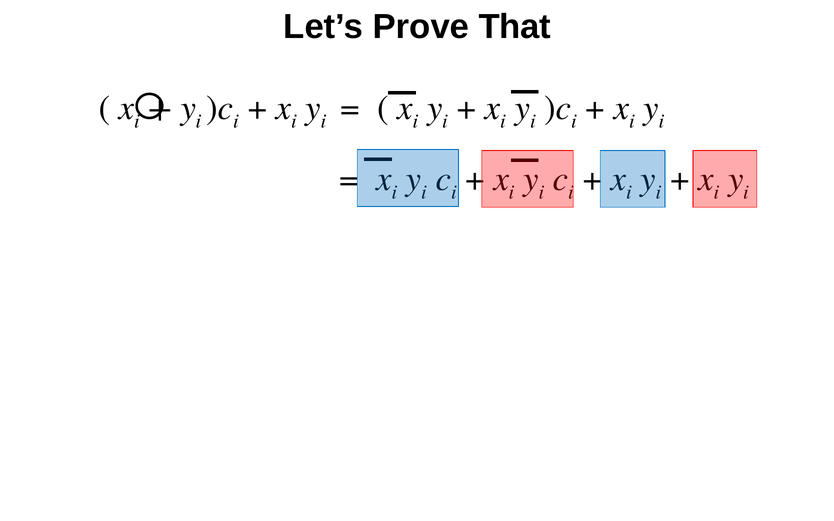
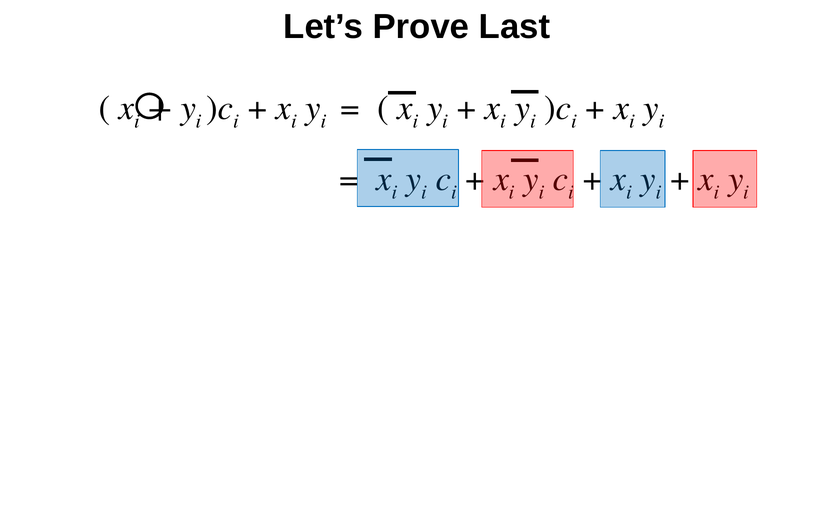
That: That -> Last
